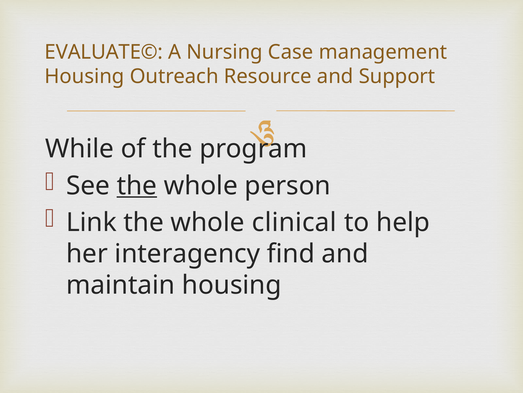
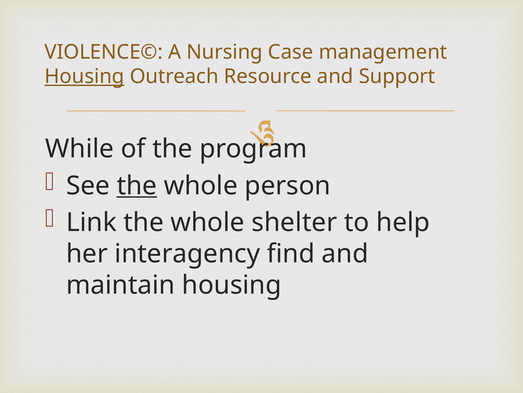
EVALUATE©: EVALUATE© -> VIOLENCE©
Housing at (85, 76) underline: none -> present
clinical: clinical -> shelter
